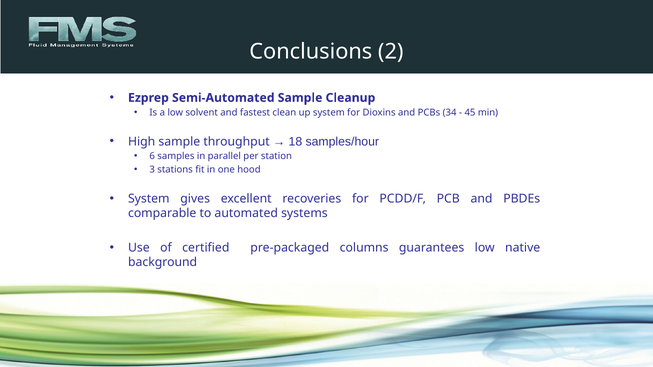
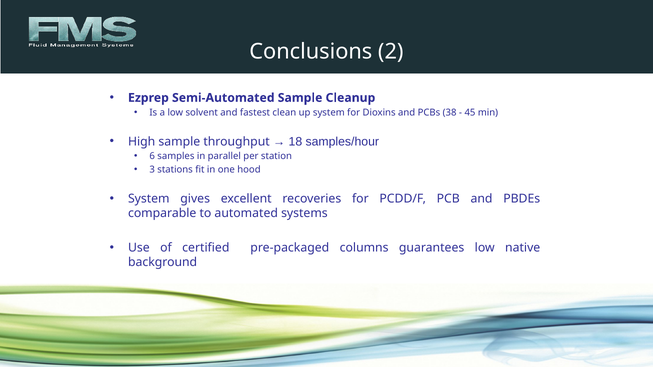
34: 34 -> 38
